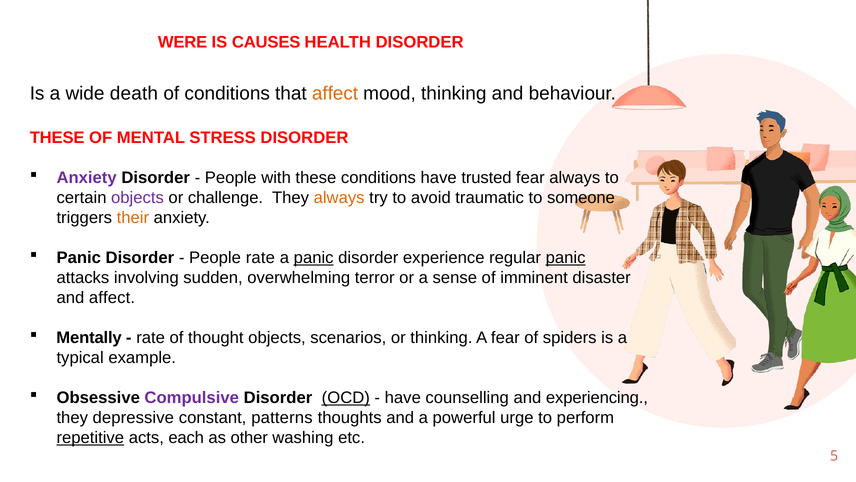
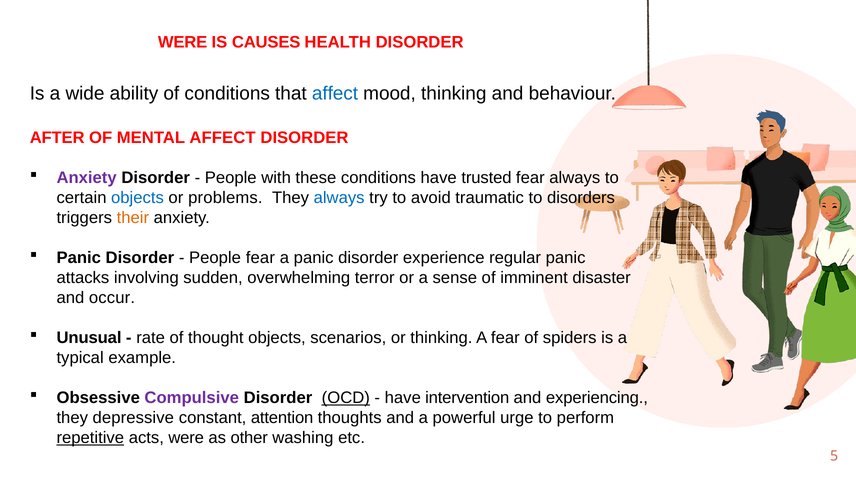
death: death -> ability
affect at (335, 94) colour: orange -> blue
THESE at (57, 138): THESE -> AFTER
MENTAL STRESS: STRESS -> AFFECT
objects at (137, 198) colour: purple -> blue
challenge: challenge -> problems
always at (339, 198) colour: orange -> blue
someone: someone -> disorders
People rate: rate -> fear
panic at (314, 258) underline: present -> none
panic at (566, 258) underline: present -> none
and affect: affect -> occur
Mentally: Mentally -> Unusual
counselling: counselling -> intervention
patterns: patterns -> attention
acts each: each -> were
